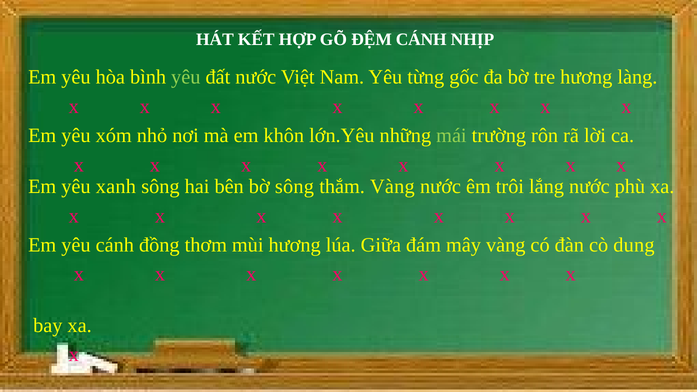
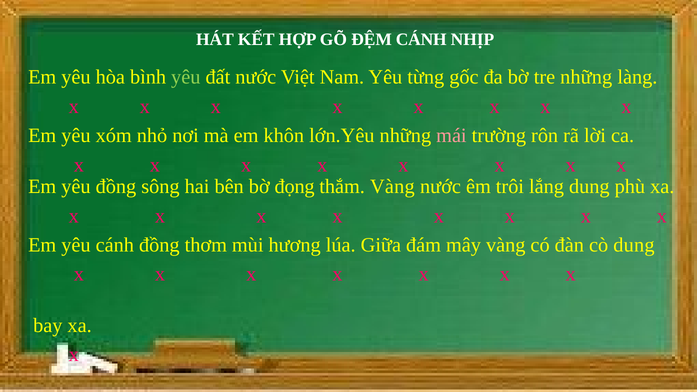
tre hương: hương -> những
mái colour: light green -> pink
yêu xanh: xanh -> đồng
bờ sông: sông -> đọng
lắng nước: nước -> dung
